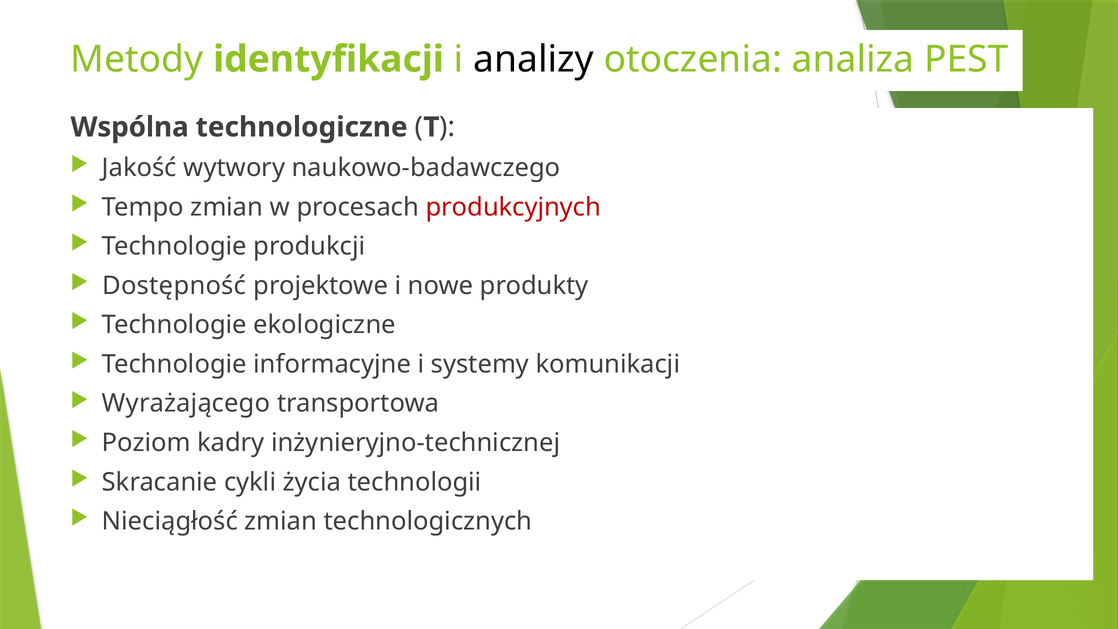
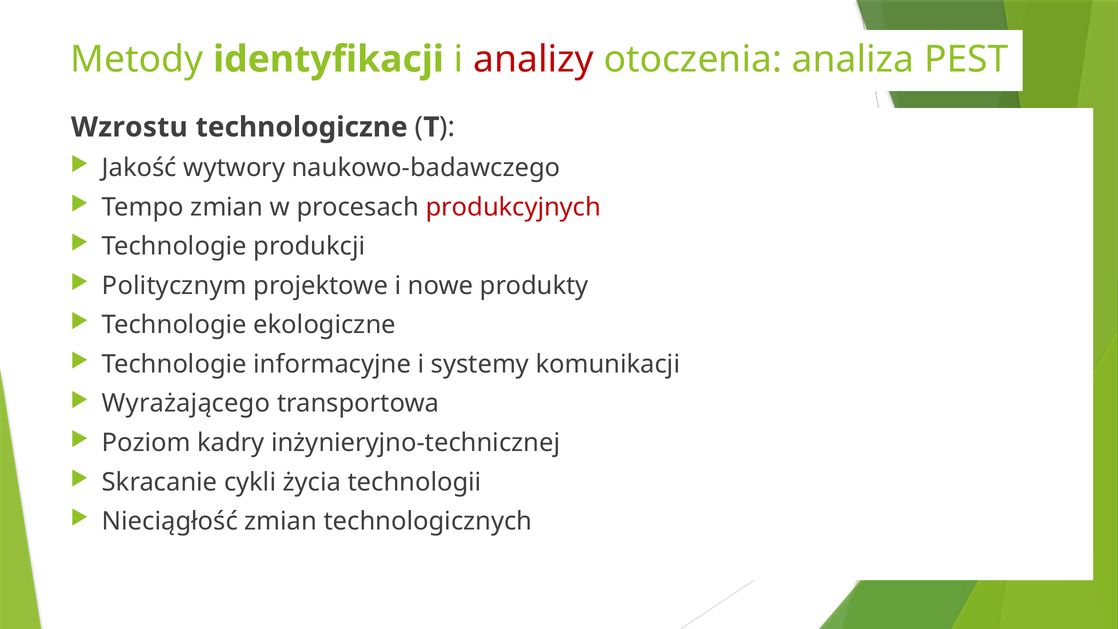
analizy colour: black -> red
Wspólna: Wspólna -> Wzrostu
Dostępność: Dostępność -> Politycznym
